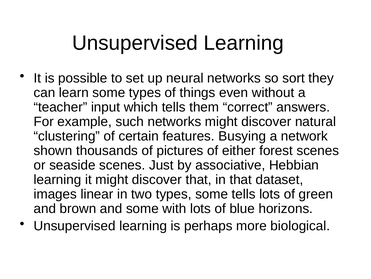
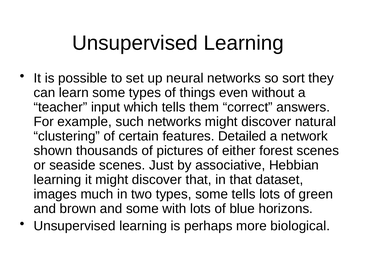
Busying: Busying -> Detailed
linear: linear -> much
